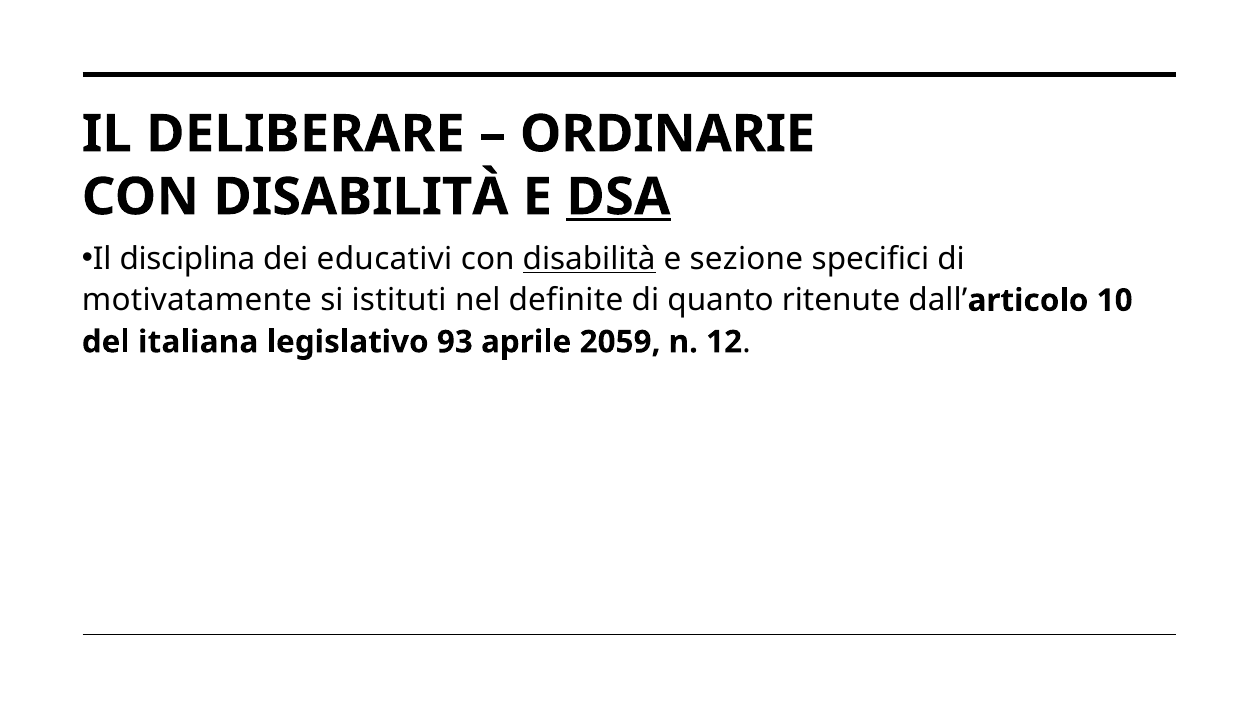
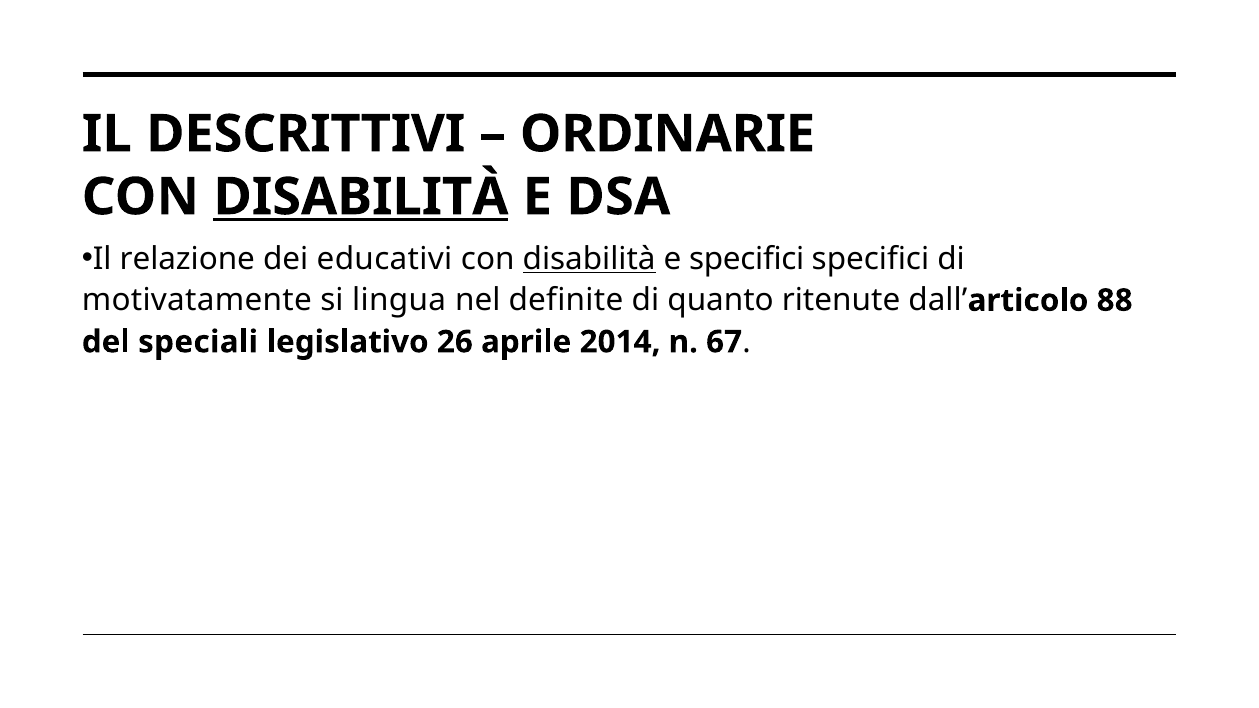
DELIBERARE: DELIBERARE -> DESCRITTIVI
DISABILITÀ at (361, 197) underline: none -> present
DSA underline: present -> none
disciplina: disciplina -> relazione
e sezione: sezione -> specifici
istituti: istituti -> lingua
10: 10 -> 88
italiana: italiana -> speciali
93: 93 -> 26
2059: 2059 -> 2014
12: 12 -> 67
